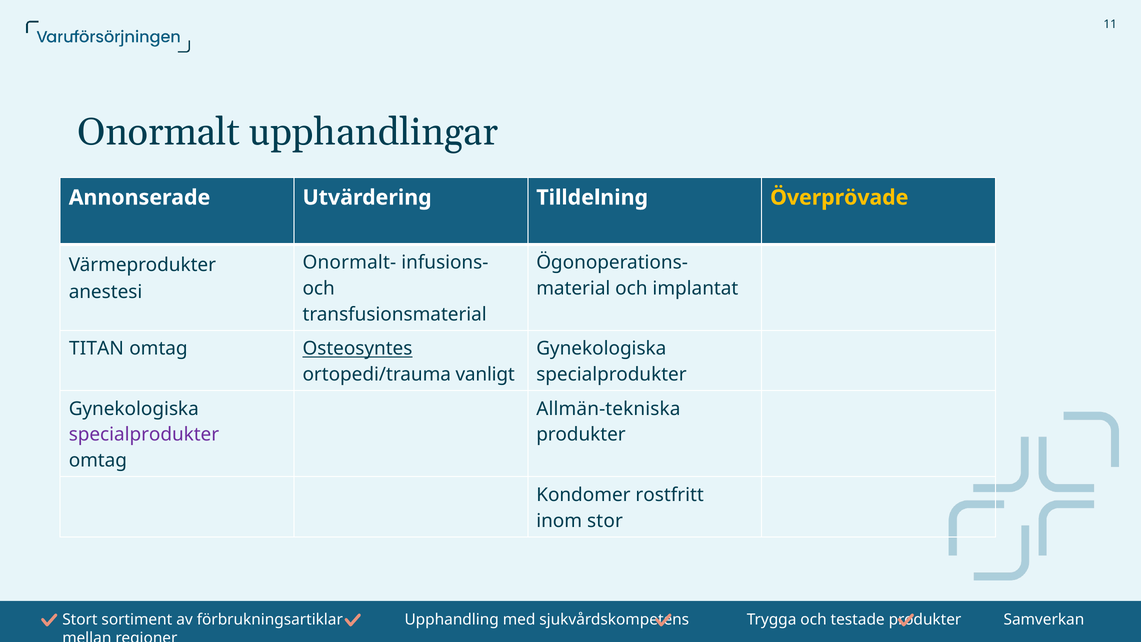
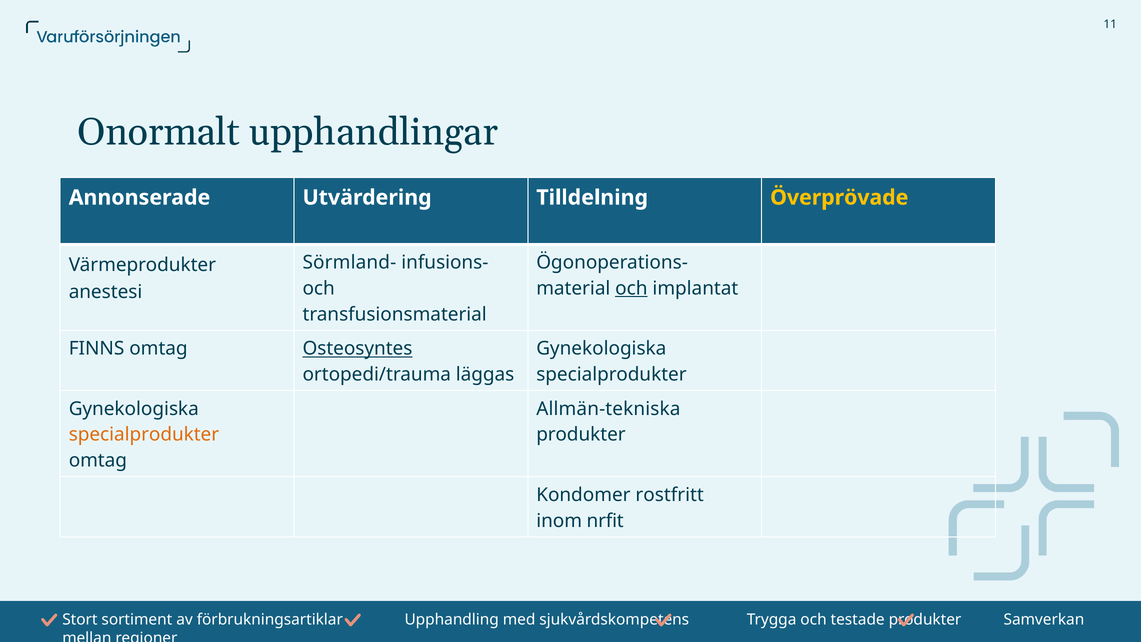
Onormalt-: Onormalt- -> Sörmland-
och at (631, 288) underline: none -> present
TITAN: TITAN -> FINNS
vanligt: vanligt -> läggas
specialprodukter at (144, 435) colour: purple -> orange
stor: stor -> nrfit
